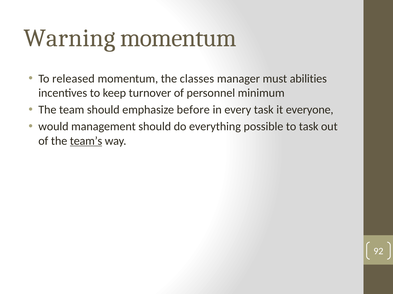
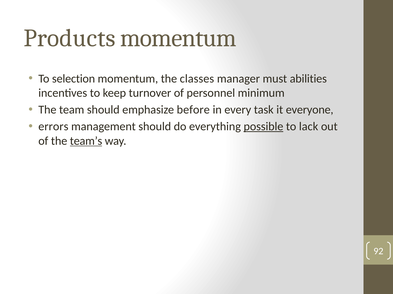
Warning: Warning -> Products
released: released -> selection
would: would -> errors
possible underline: none -> present
to task: task -> lack
